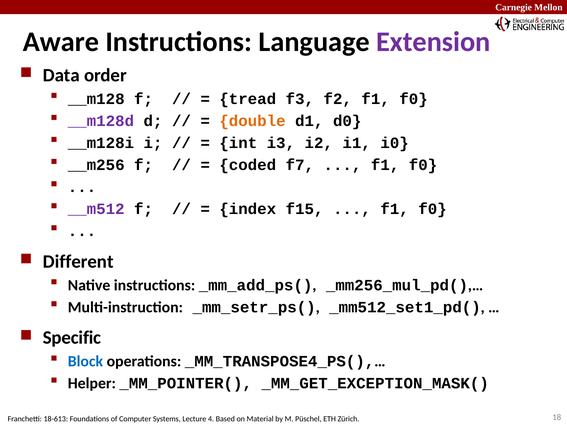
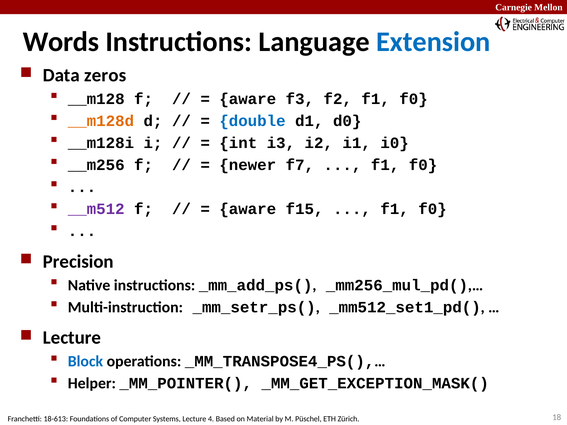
Aware: Aware -> Words
Extension colour: purple -> blue
order: order -> zeros
tread at (248, 99): tread -> aware
__m128d colour: purple -> orange
double colour: orange -> blue
coded: coded -> newer
index at (248, 209): index -> aware
Different: Different -> Precision
Specific at (72, 338): Specific -> Lecture
